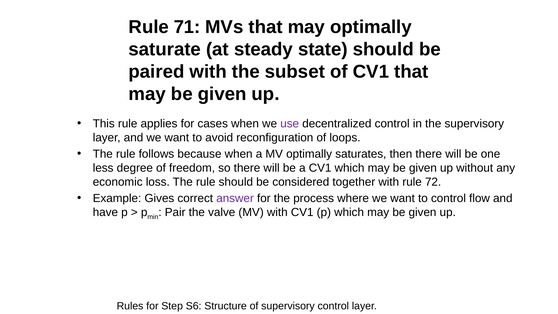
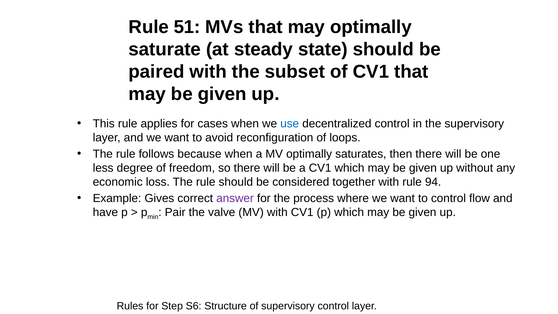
71: 71 -> 51
use colour: purple -> blue
72: 72 -> 94
